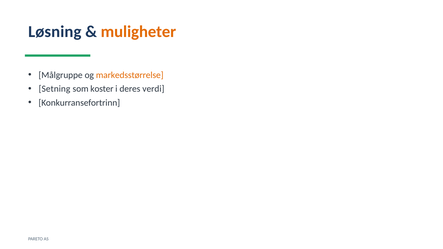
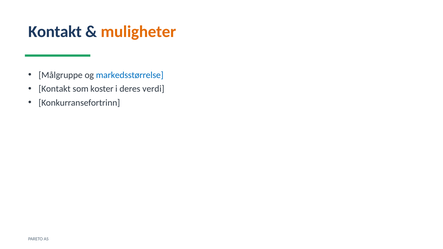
Løsning at (55, 32): Løsning -> Kontakt
markedsstørrelse colour: orange -> blue
Setning at (55, 89): Setning -> Kontakt
